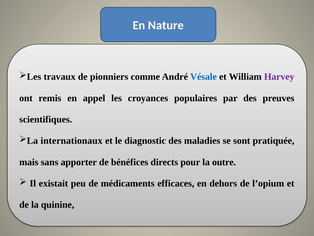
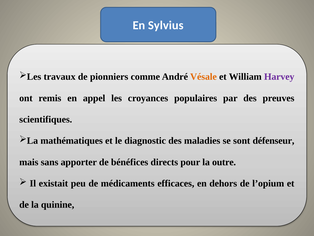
Nature: Nature -> Sylvius
Vésale colour: blue -> orange
internationaux: internationaux -> mathématiques
pratiquée: pratiquée -> défenseur
